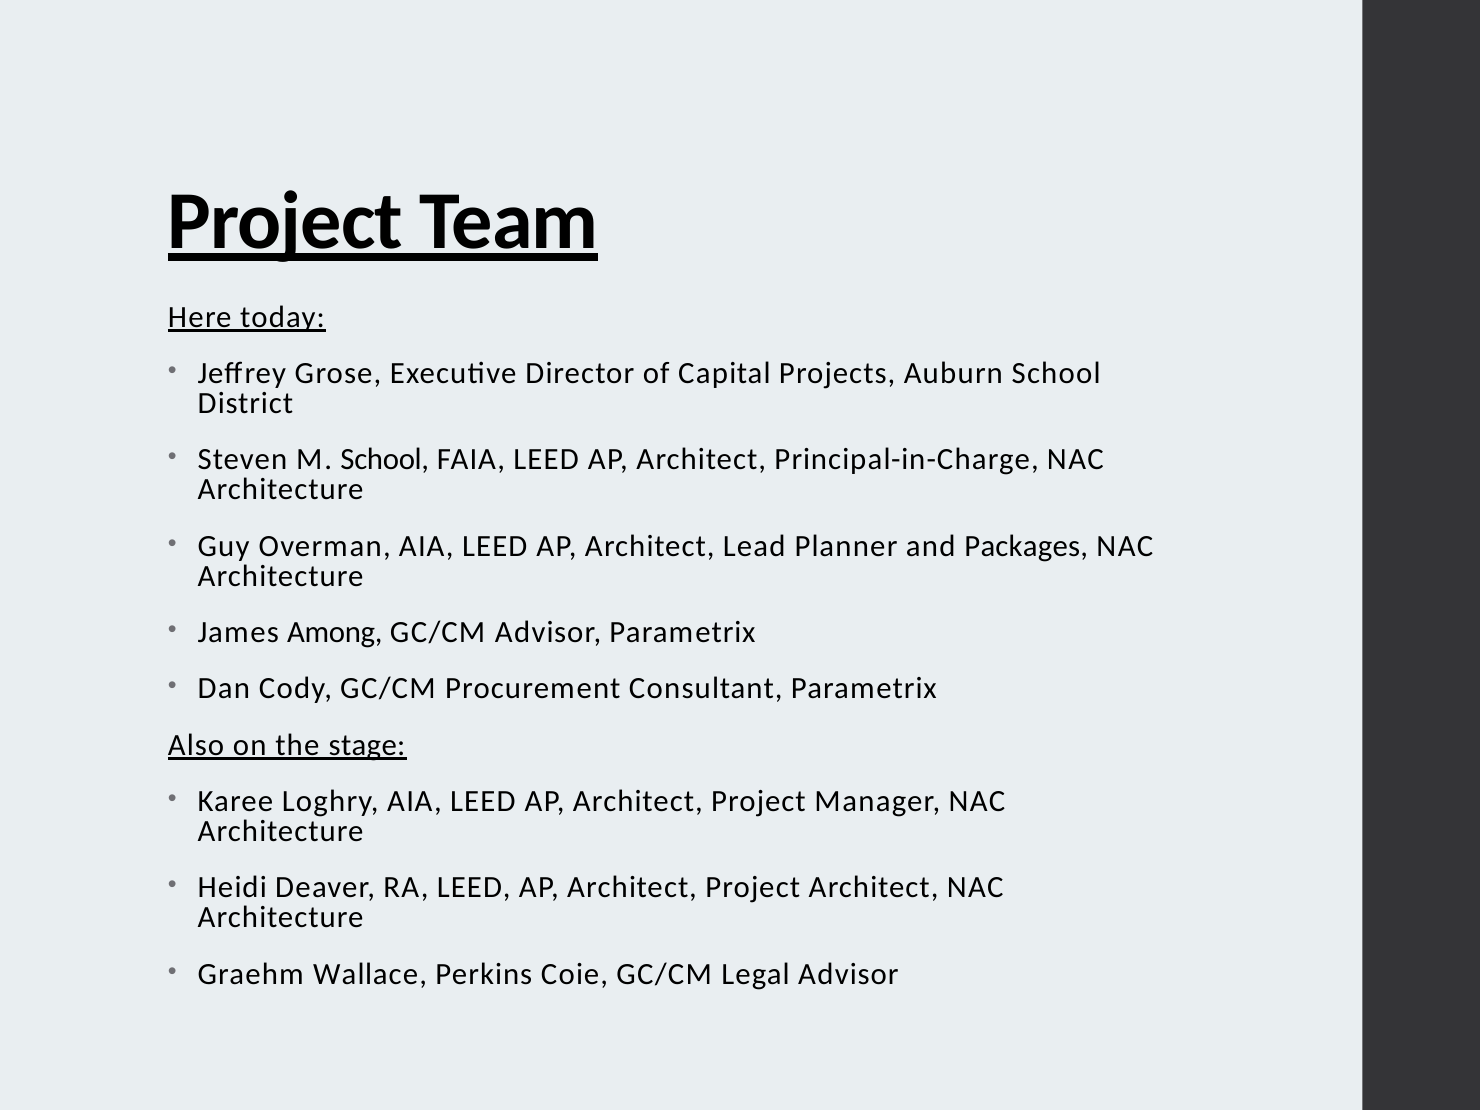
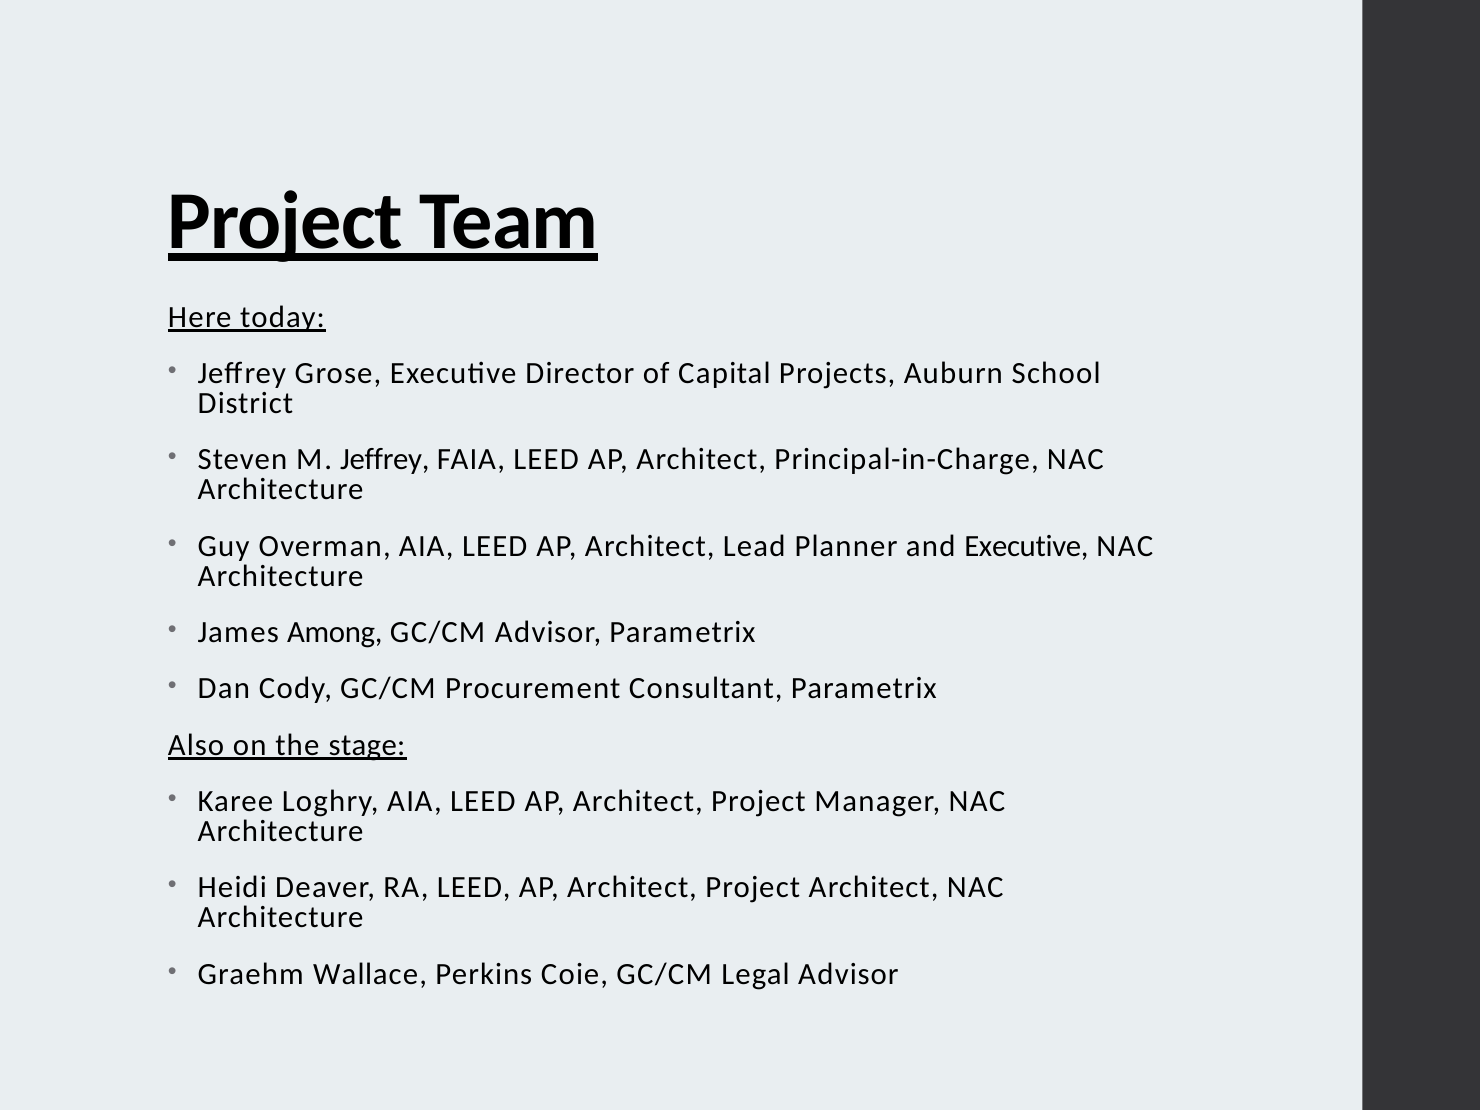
M School: School -> Jeffrey
and Packages: Packages -> Executive
